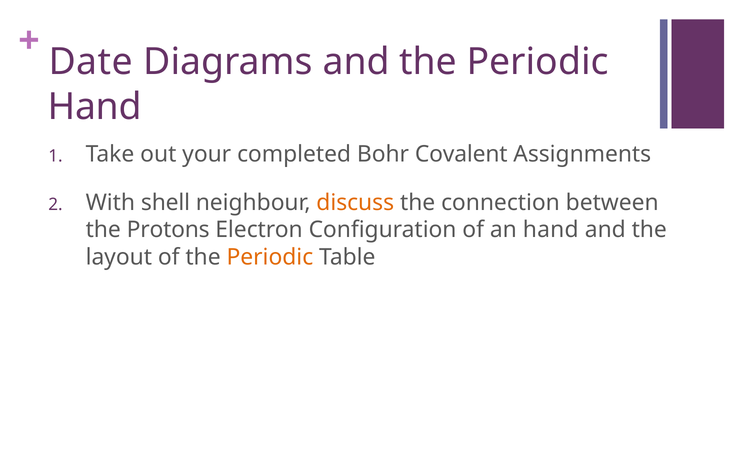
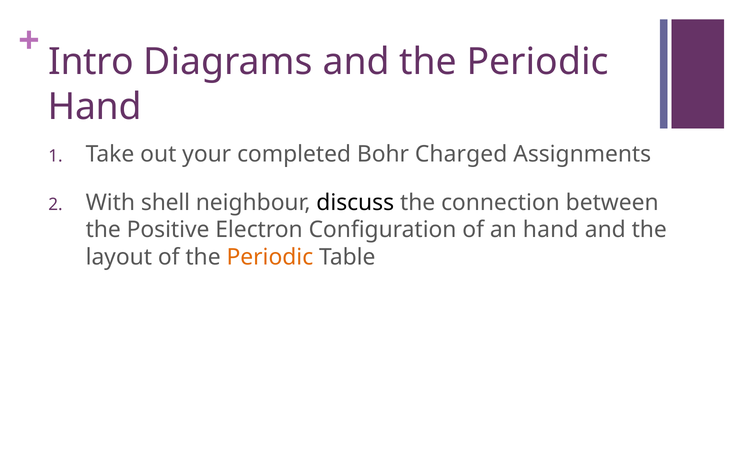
Date: Date -> Intro
Covalent: Covalent -> Charged
discuss colour: orange -> black
Protons: Protons -> Positive
